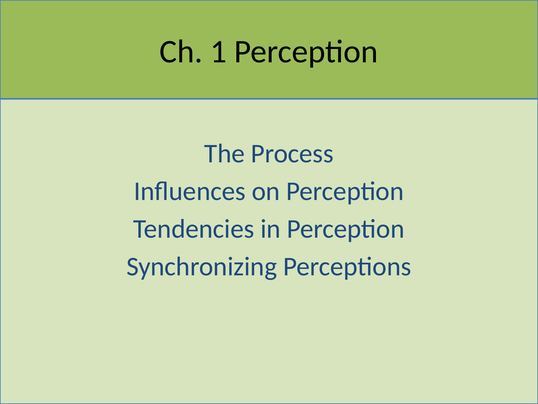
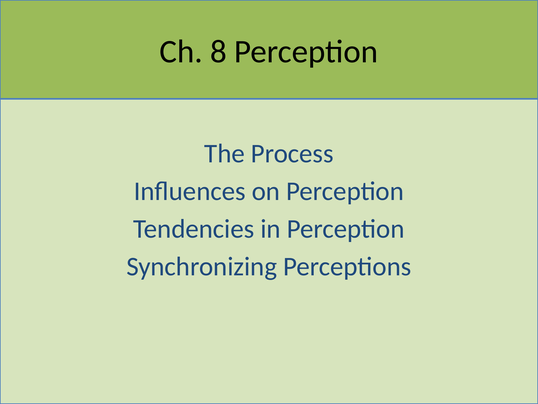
1: 1 -> 8
